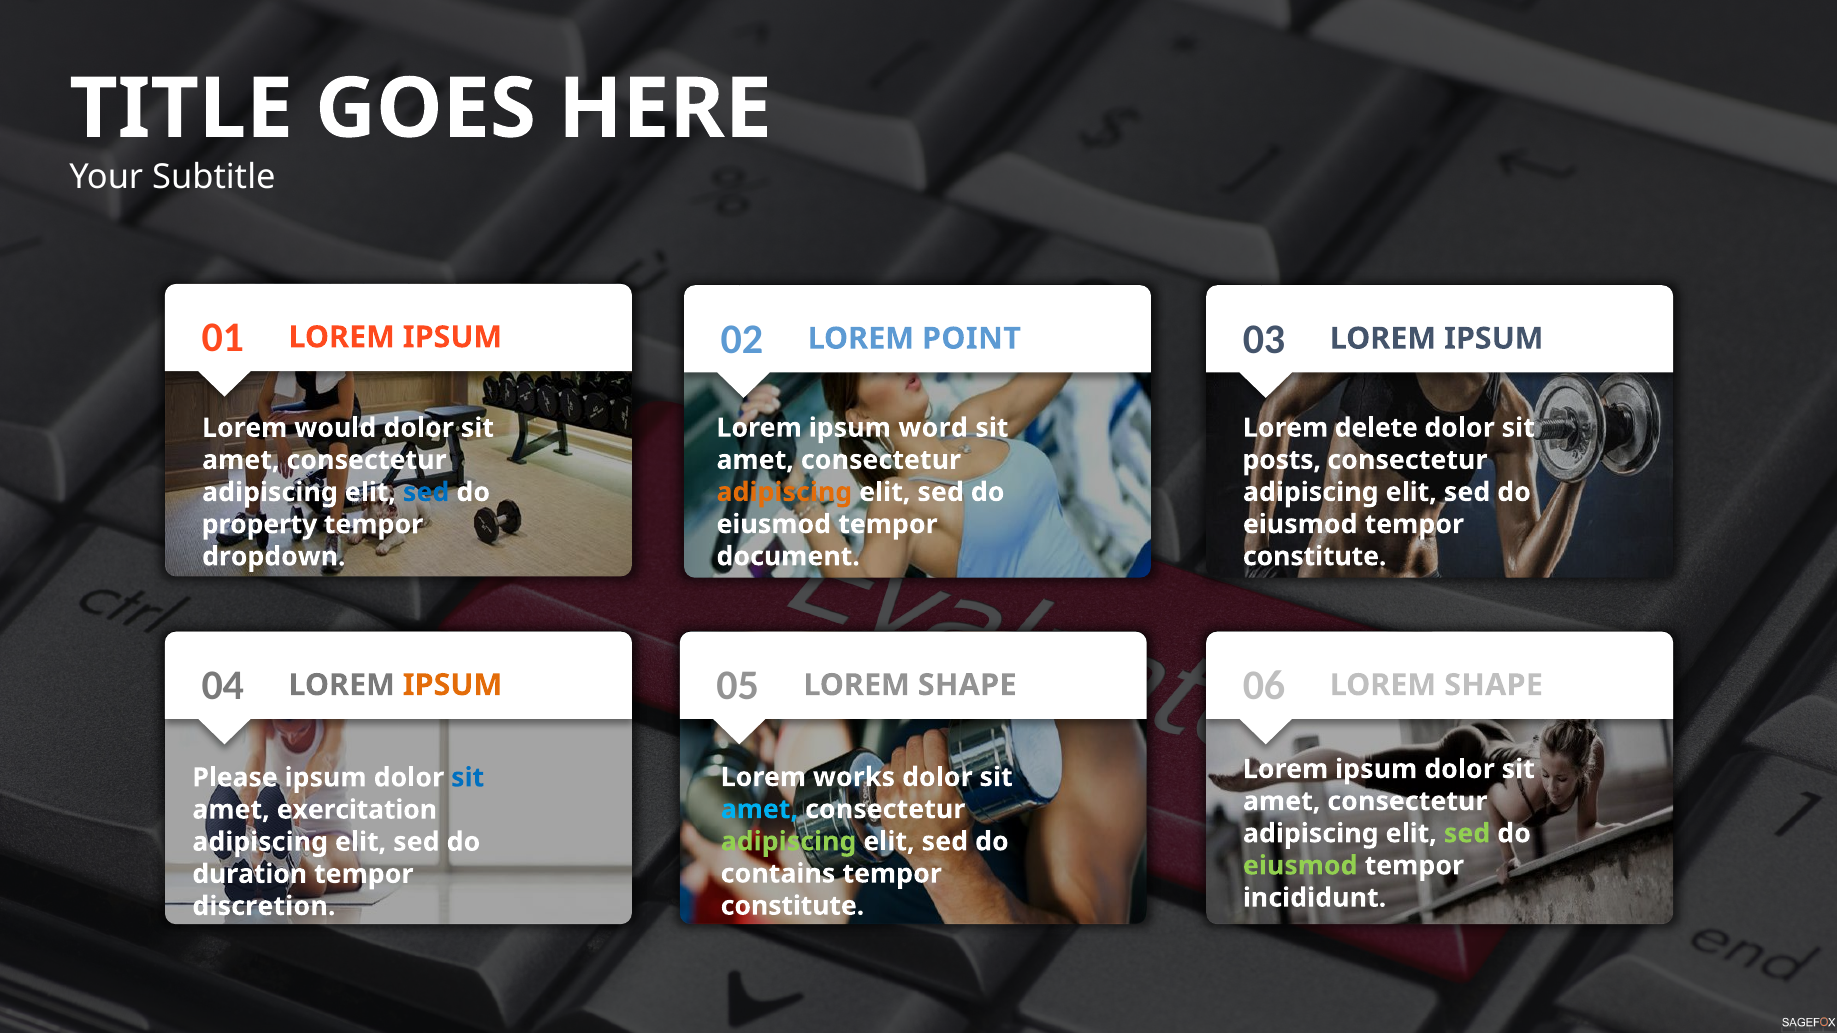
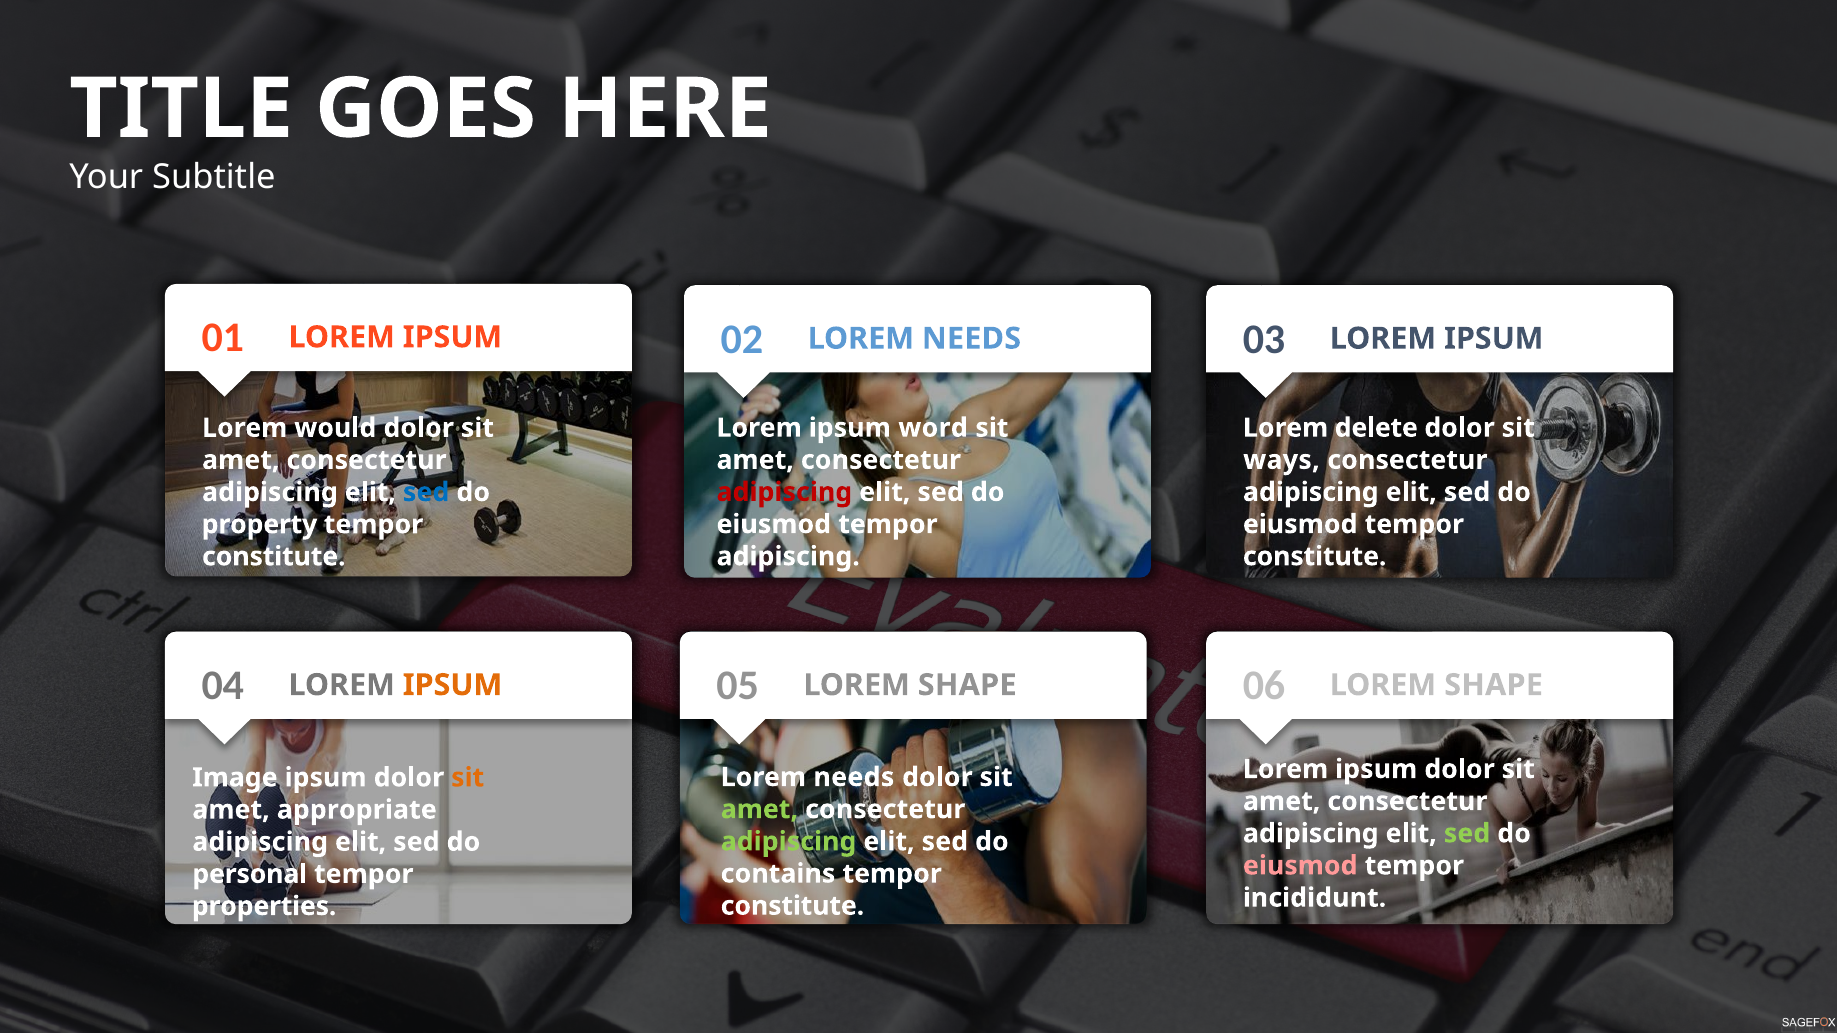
02 LOREM POINT: POINT -> NEEDS
posts: posts -> ways
adipiscing at (784, 492) colour: orange -> red
document at (788, 557): document -> adipiscing
dropdown at (274, 557): dropdown -> constitute
works at (854, 777): works -> needs
Please: Please -> Image
sit at (468, 778) colour: blue -> orange
amet at (759, 810) colour: light blue -> light green
exercitation: exercitation -> appropriate
eiusmod at (1300, 866) colour: light green -> pink
duration: duration -> personal
discretion: discretion -> properties
